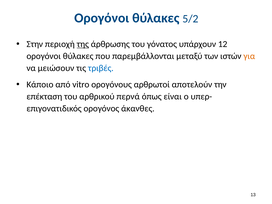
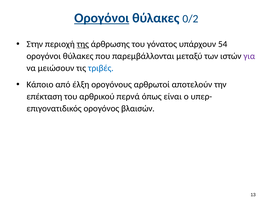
Ορογόνοι at (102, 18) underline: none -> present
5/2: 5/2 -> 0/2
12: 12 -> 54
για colour: orange -> purple
vitro: vitro -> έλξη
άκανθες: άκανθες -> βλαισών
